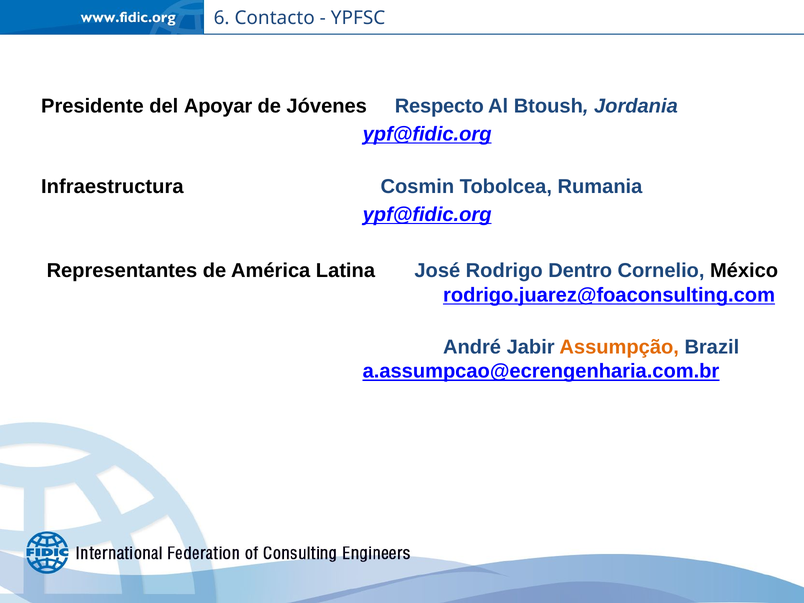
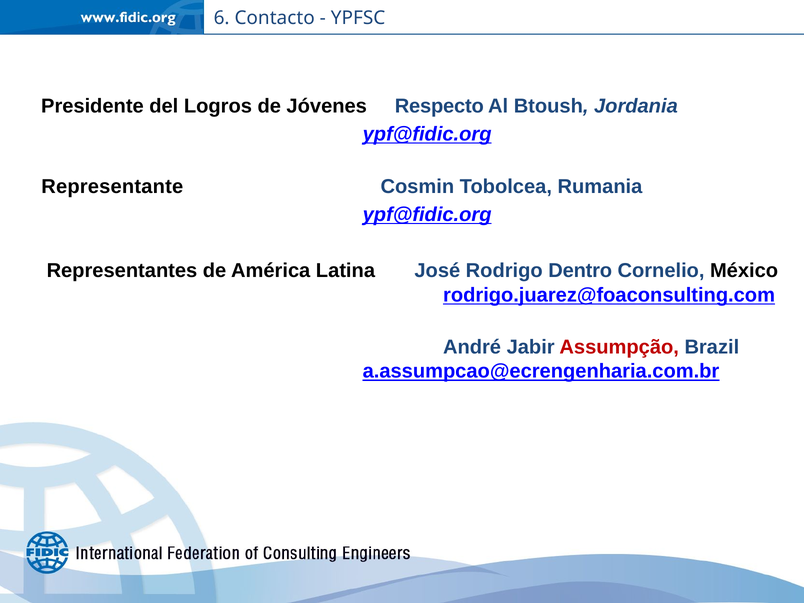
Apoyar: Apoyar -> Logros
Infraestructura: Infraestructura -> Representante
Assumpção colour: orange -> red
